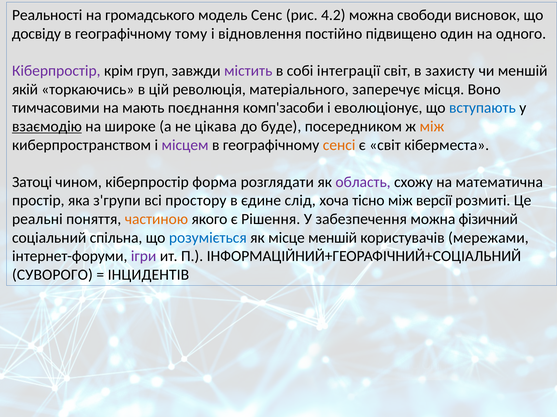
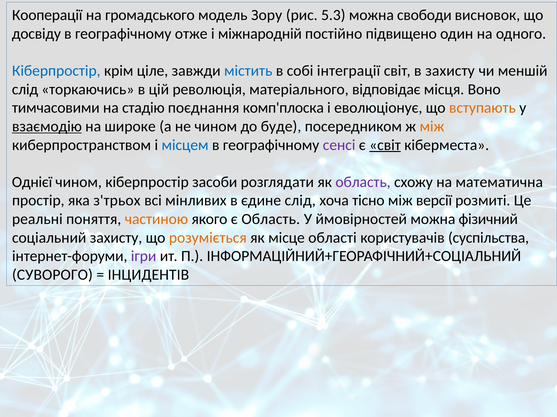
Реальності: Реальності -> Кооперації
Сенс: Сенс -> Зору
4.2: 4.2 -> 5.3
тому: тому -> отже
відновлення: відновлення -> міжнародній
Кіберпростір at (56, 71) colour: purple -> blue
груп: груп -> ціле
містить colour: purple -> blue
якій at (25, 89): якій -> слід
заперечує: заперечує -> відповідає
мають: мають -> стадію
комп'засоби: комп'засоби -> комп'плоска
вступають colour: blue -> orange
не цікава: цікава -> чином
місцем colour: purple -> blue
сенсі colour: orange -> purple
світ at (385, 145) underline: none -> present
Затоці: Затоці -> Однієї
форма: форма -> засоби
з'групи: з'групи -> з'трьох
простору: простору -> мінливих
є Рішення: Рішення -> Область
забезпечення: забезпечення -> ймовірностей
соціальний спільна: спільна -> захисту
розуміється colour: blue -> orange
місце меншій: меншій -> області
мережами: мережами -> суспільства
